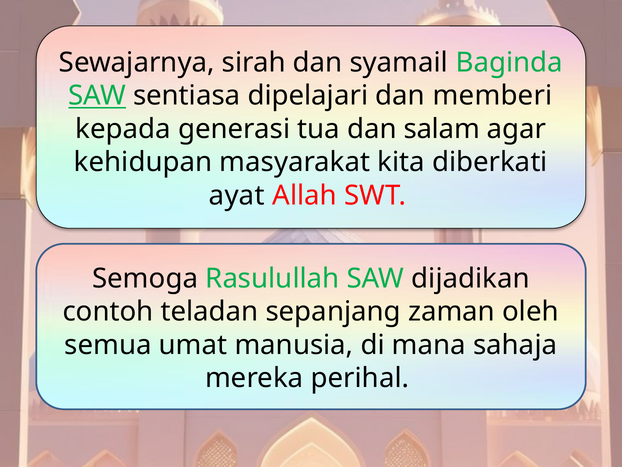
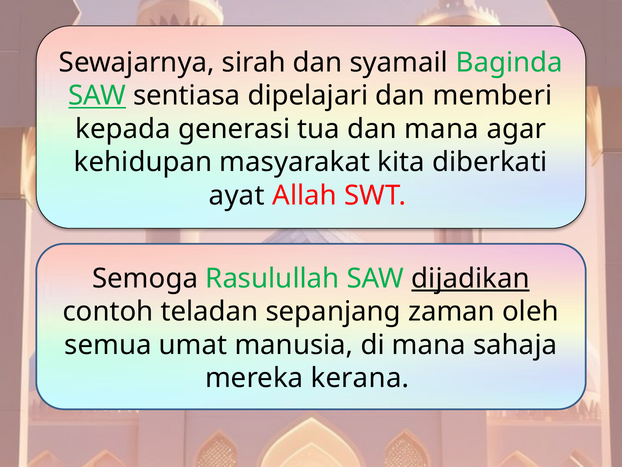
dan salam: salam -> mana
dijadikan underline: none -> present
perihal: perihal -> kerana
